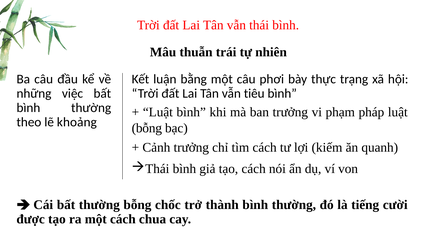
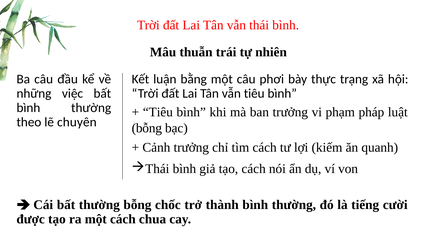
Luật at (158, 112): Luật -> Tiêu
khoảng: khoảng -> chuyên
